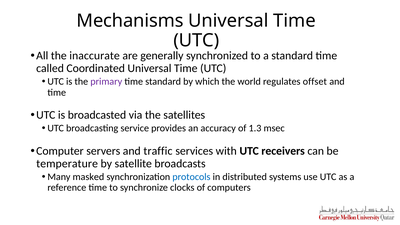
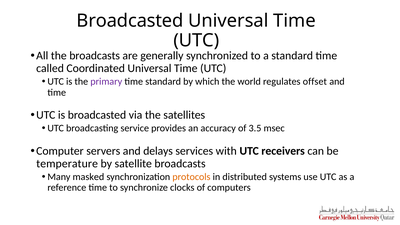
Mechanisms at (130, 21): Mechanisms -> Broadcasted
the inaccurate: inaccurate -> broadcasts
1.3: 1.3 -> 3.5
traffic: traffic -> delays
protocols colour: blue -> orange
